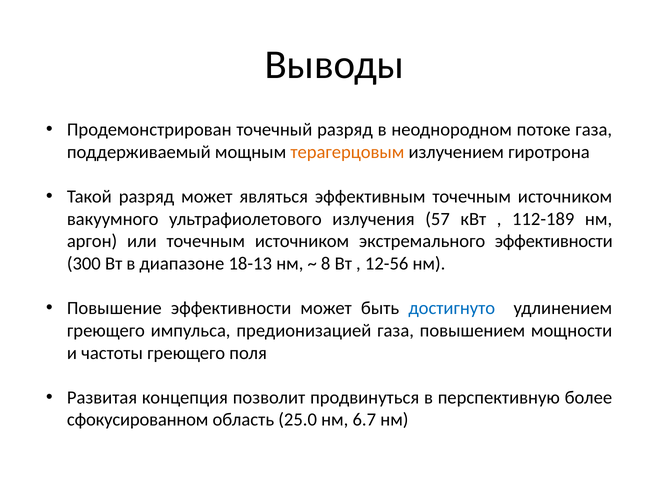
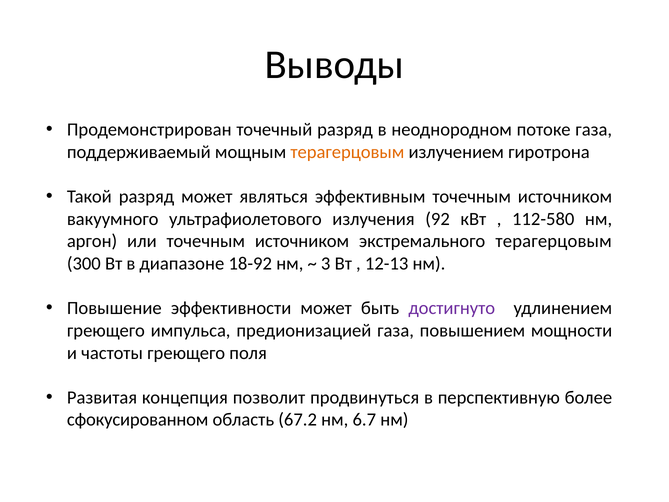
57: 57 -> 92
112-189: 112-189 -> 112-580
экстремального эффективности: эффективности -> терагерцовым
18-13: 18-13 -> 18-92
8: 8 -> 3
12-56: 12-56 -> 12-13
достигнуто colour: blue -> purple
25.0: 25.0 -> 67.2
